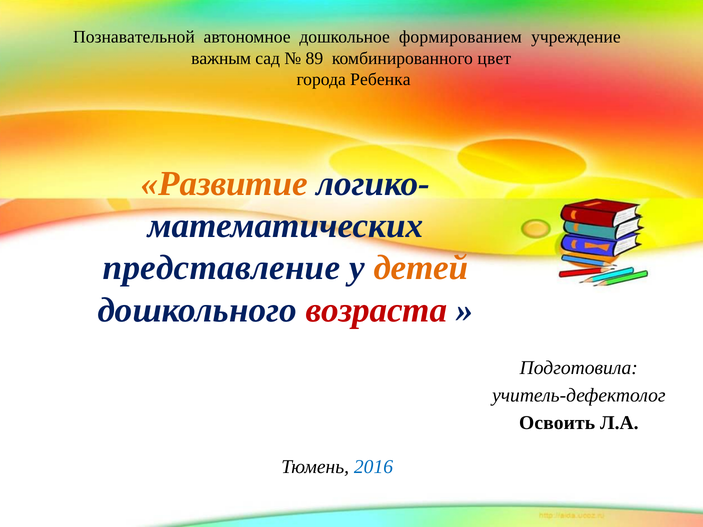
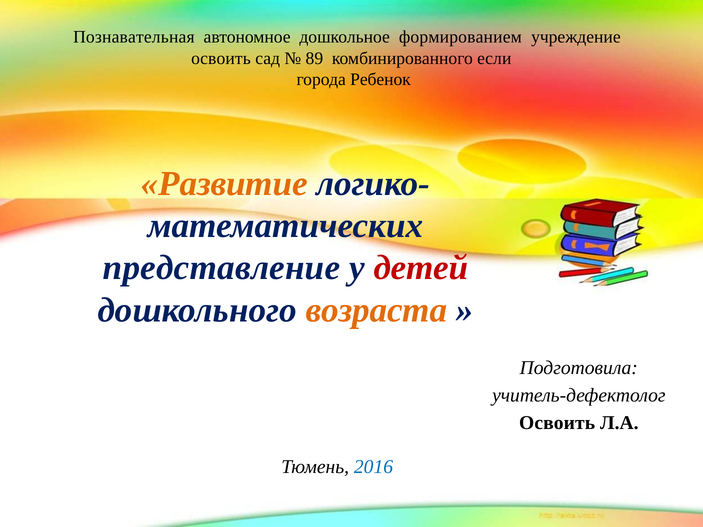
Познавательной: Познавательной -> Познавательная
важным at (221, 58): важным -> освоить
цвет: цвет -> если
Ребенка: Ребенка -> Ребенок
детей colour: orange -> red
возраста colour: red -> orange
